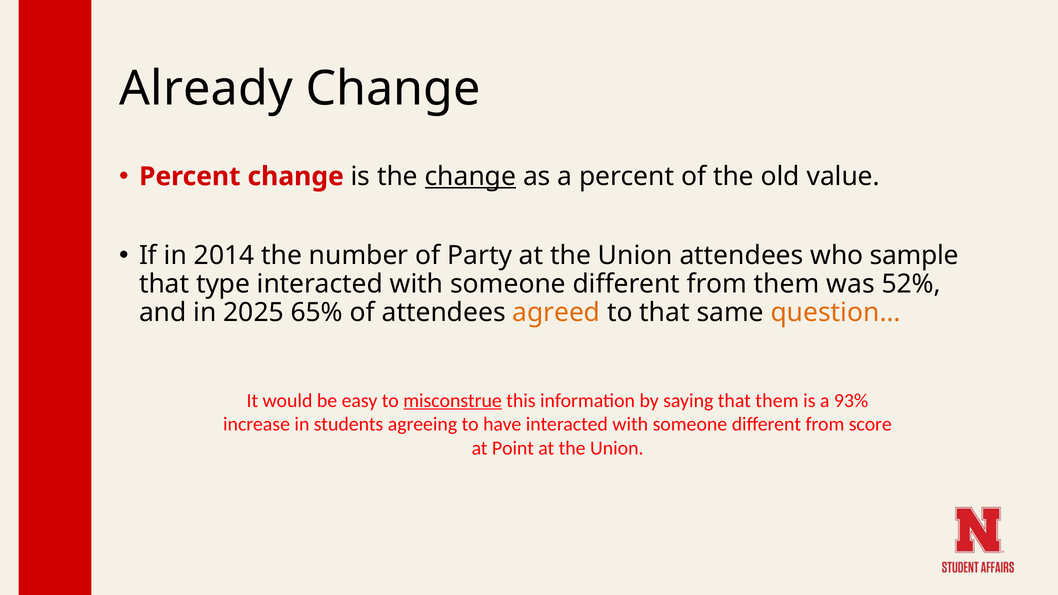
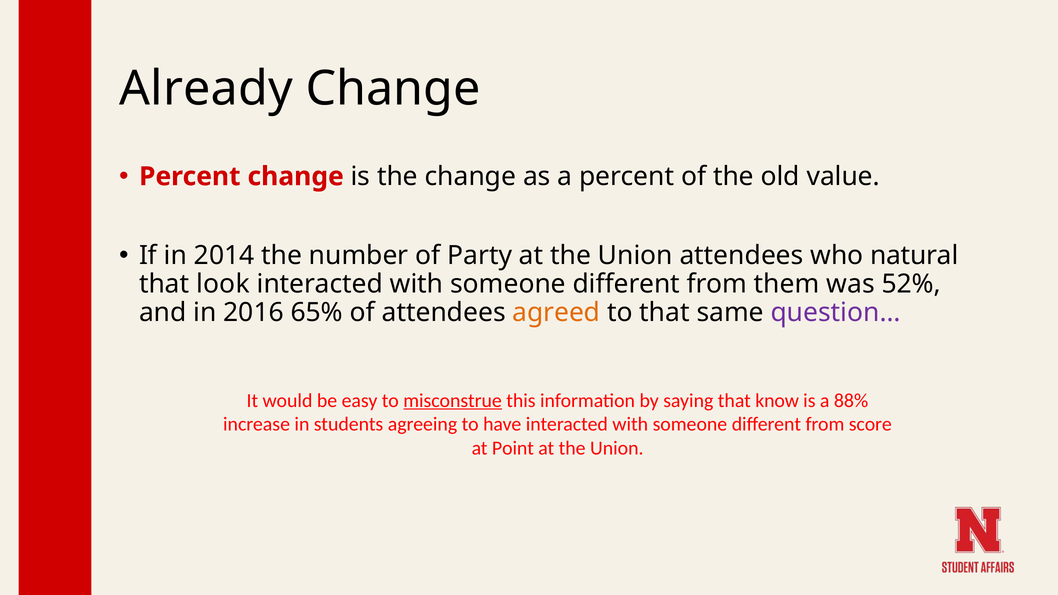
change at (470, 177) underline: present -> none
sample: sample -> natural
type: type -> look
2025: 2025 -> 2016
question… colour: orange -> purple
that them: them -> know
93%: 93% -> 88%
